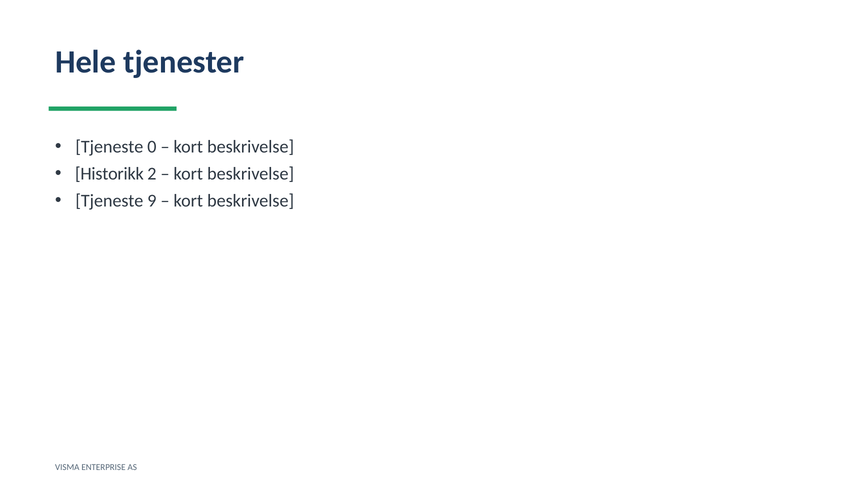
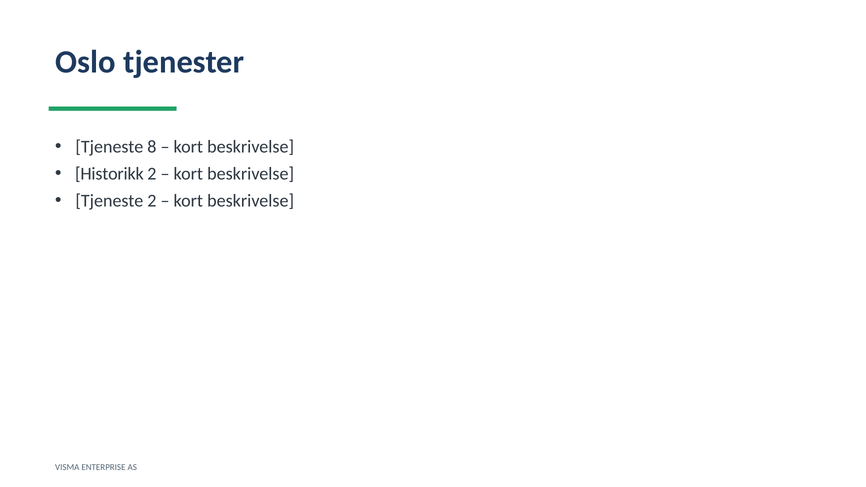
Hele: Hele -> Oslo
0: 0 -> 8
Tjeneste 9: 9 -> 2
